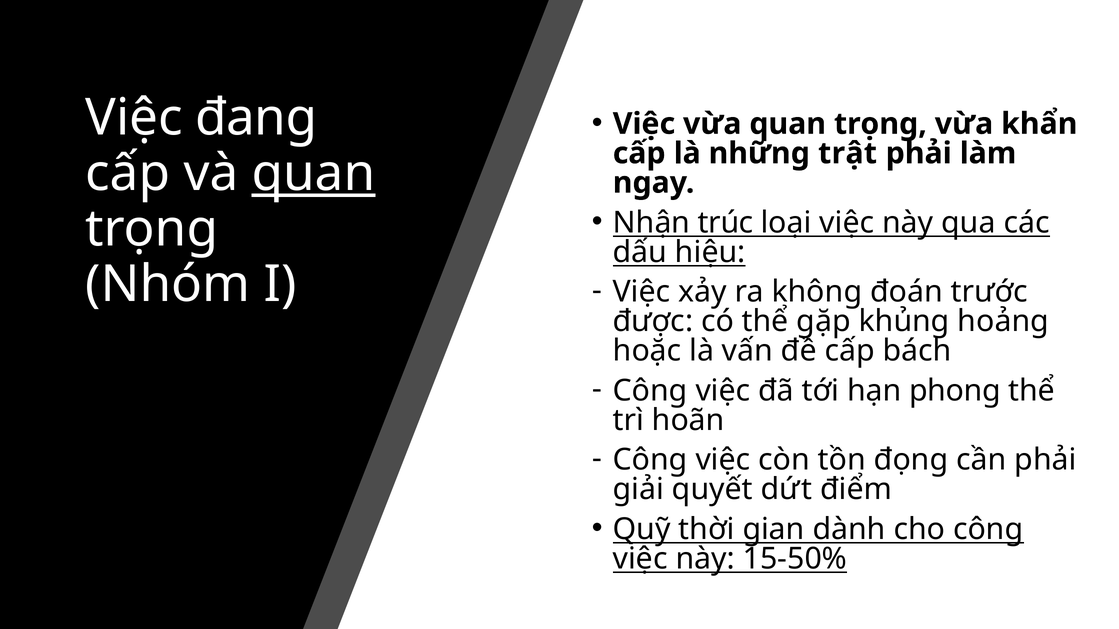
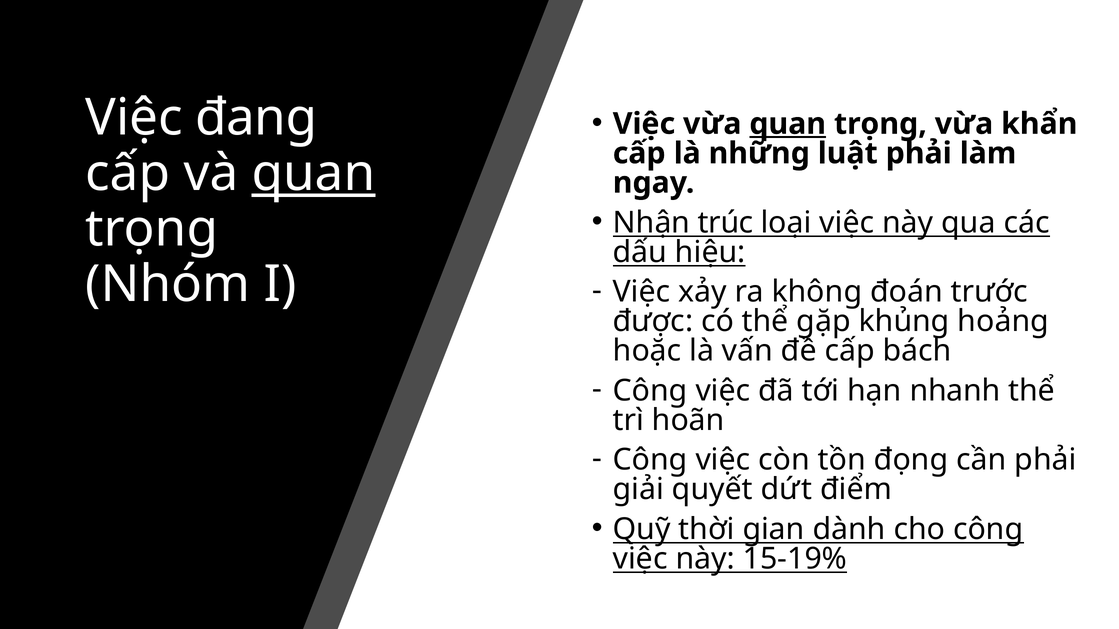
quan at (788, 124) underline: none -> present
trật: trật -> luật
phong: phong -> nhanh
15-50%: 15-50% -> 15-19%
